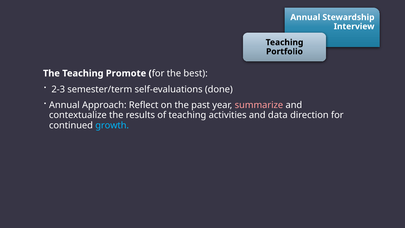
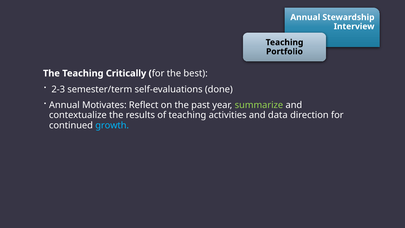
Promote: Promote -> Critically
Approach: Approach -> Motivates
summarize colour: pink -> light green
